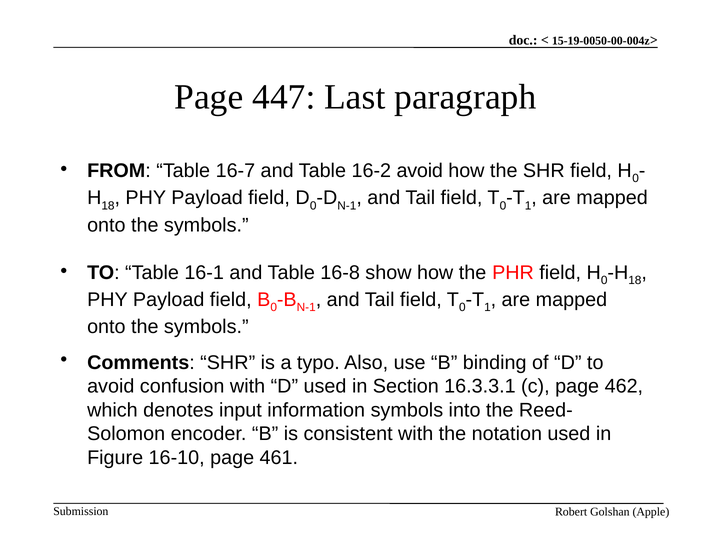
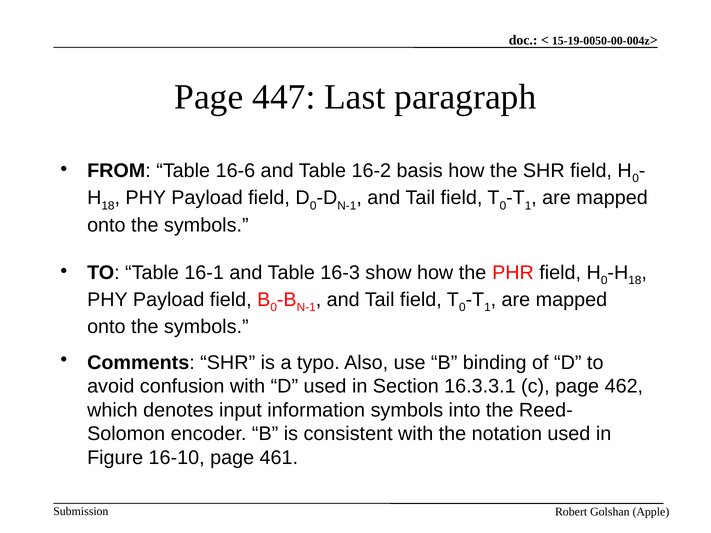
16-7: 16-7 -> 16-6
16-2 avoid: avoid -> basis
16-8: 16-8 -> 16-3
